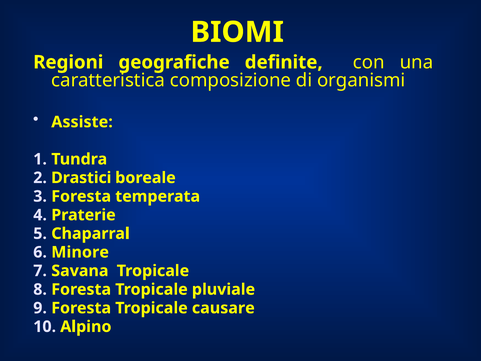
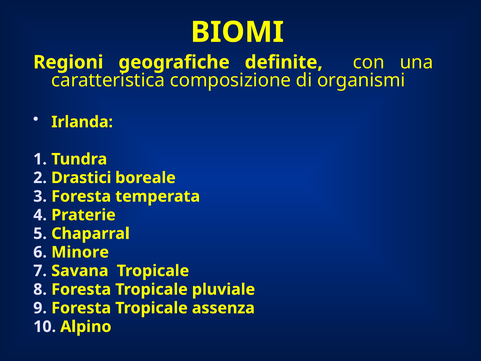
Assiste: Assiste -> Irlanda
causare: causare -> assenza
